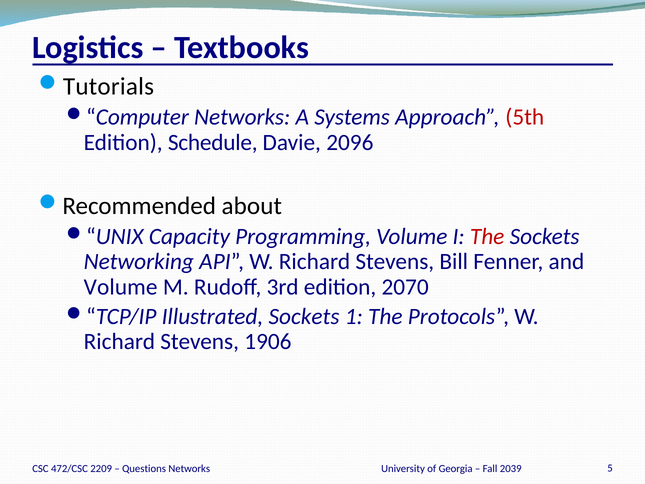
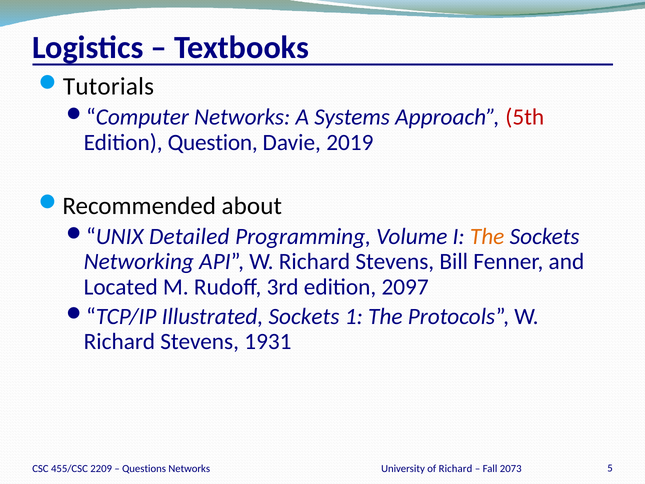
Schedule: Schedule -> Question
2096: 2096 -> 2019
Capacity: Capacity -> Detailed
The at (487, 236) colour: red -> orange
Volume at (121, 287): Volume -> Located
2070: 2070 -> 2097
1906: 1906 -> 1931
472/CSC: 472/CSC -> 455/CSC
of Georgia: Georgia -> Richard
2039: 2039 -> 2073
